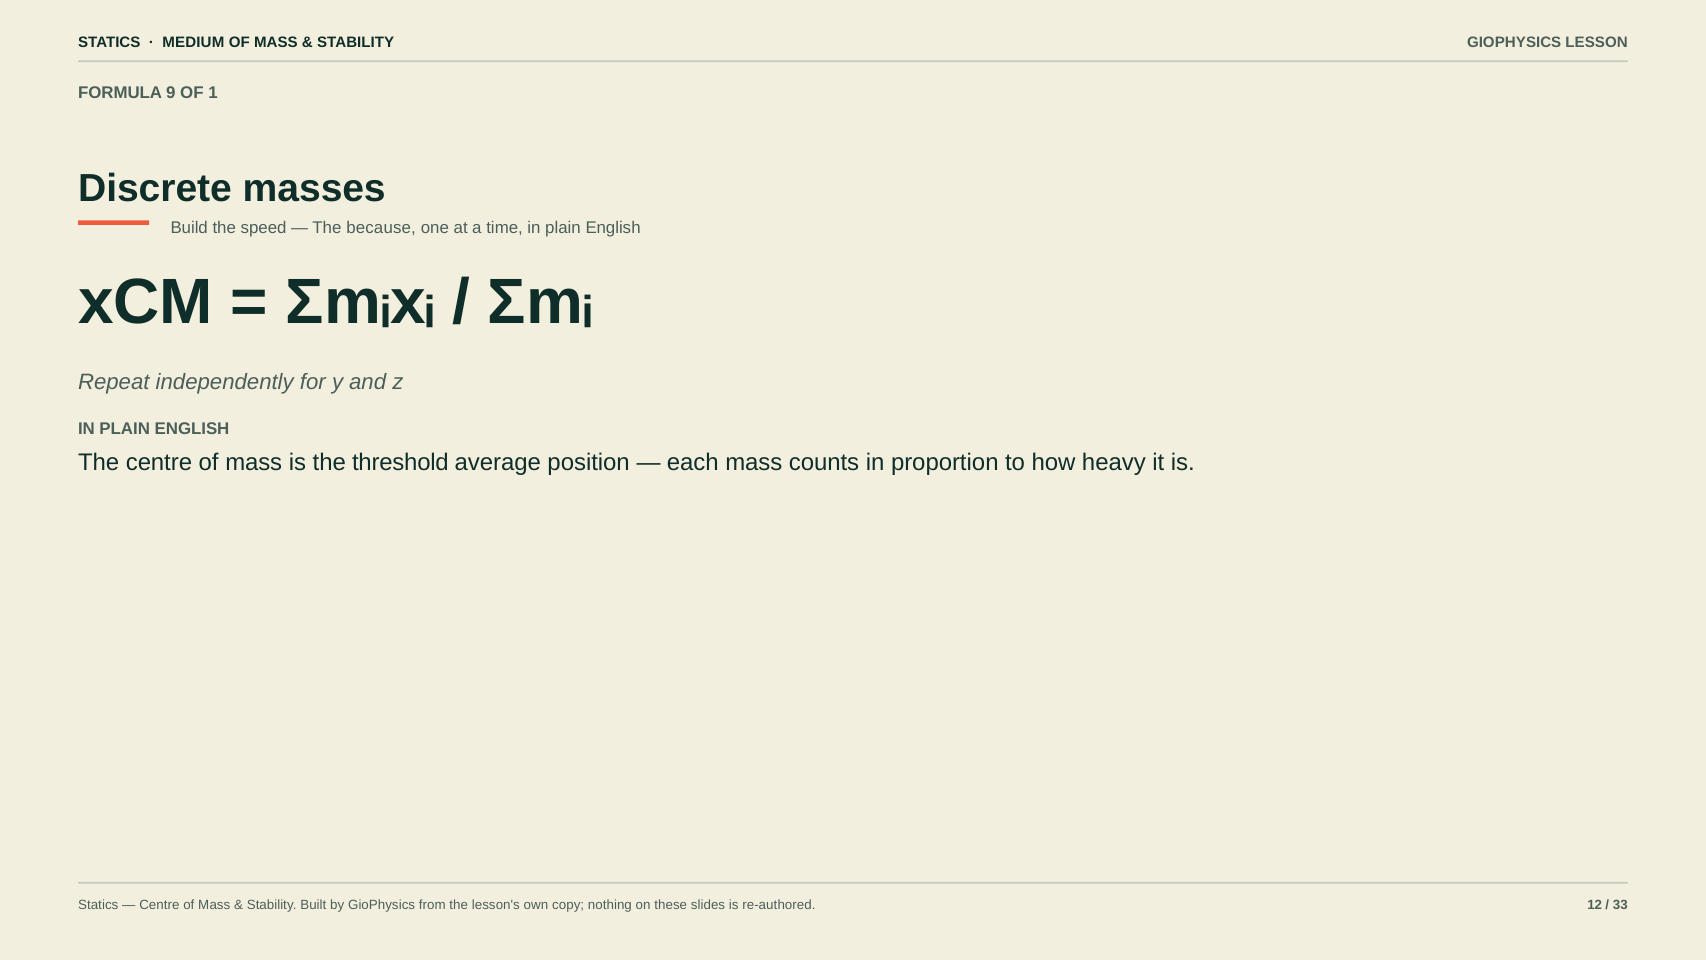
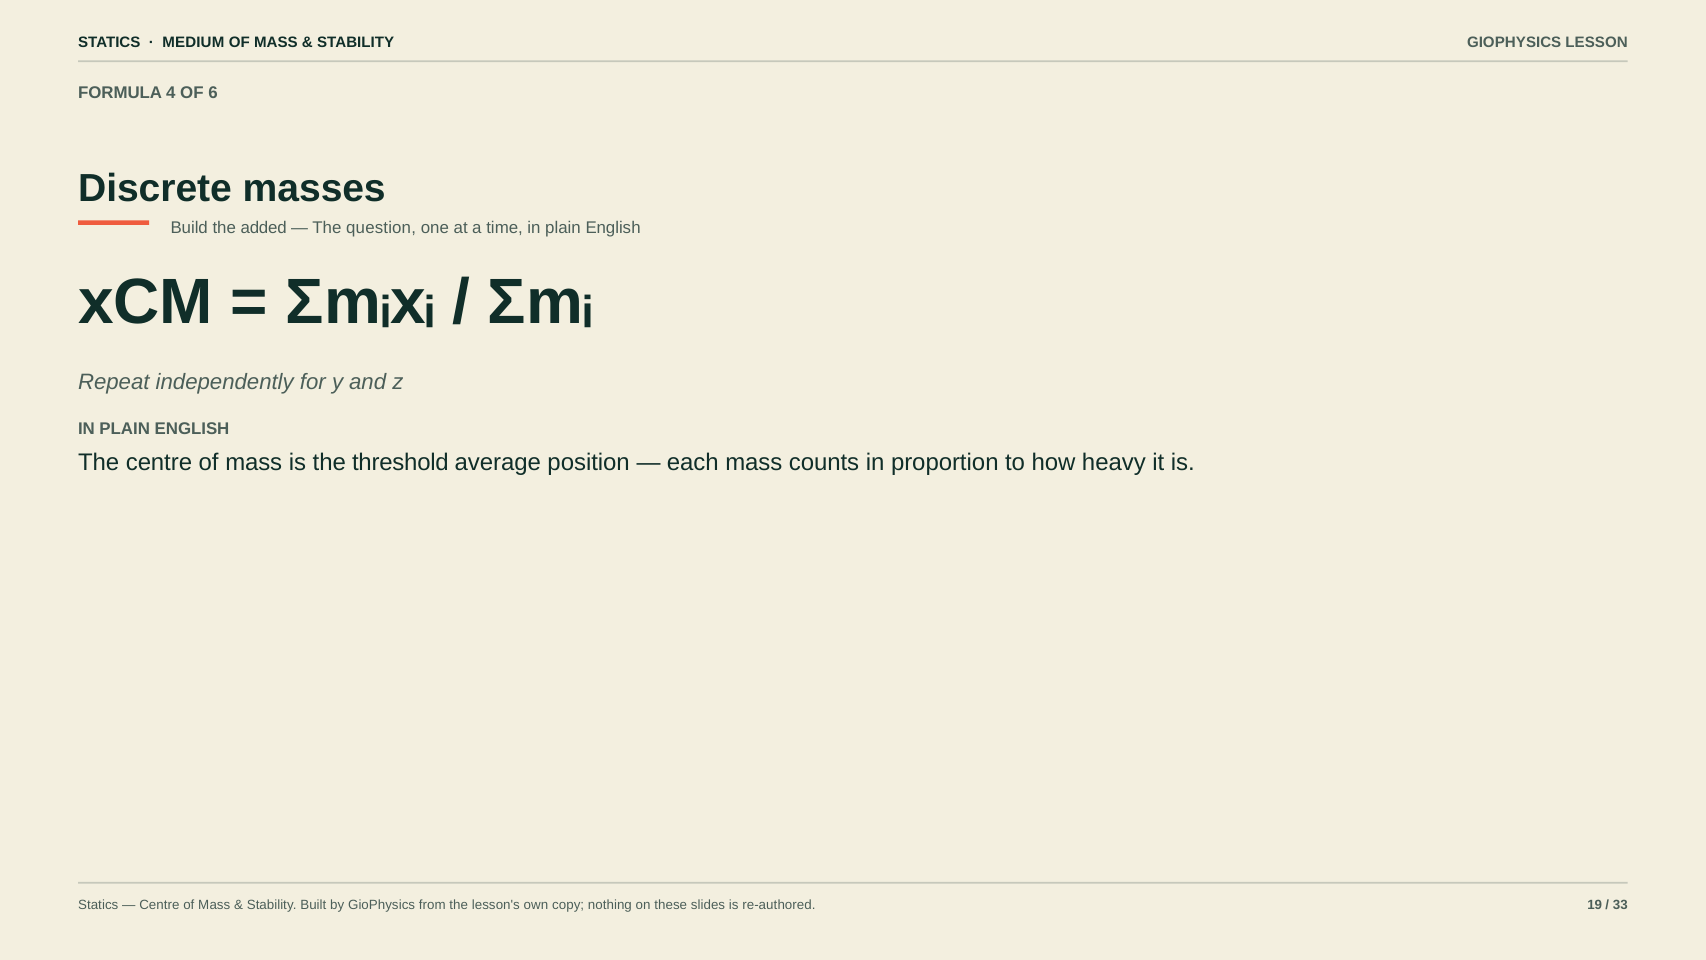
9: 9 -> 4
1: 1 -> 6
speed: speed -> added
because: because -> question
12: 12 -> 19
